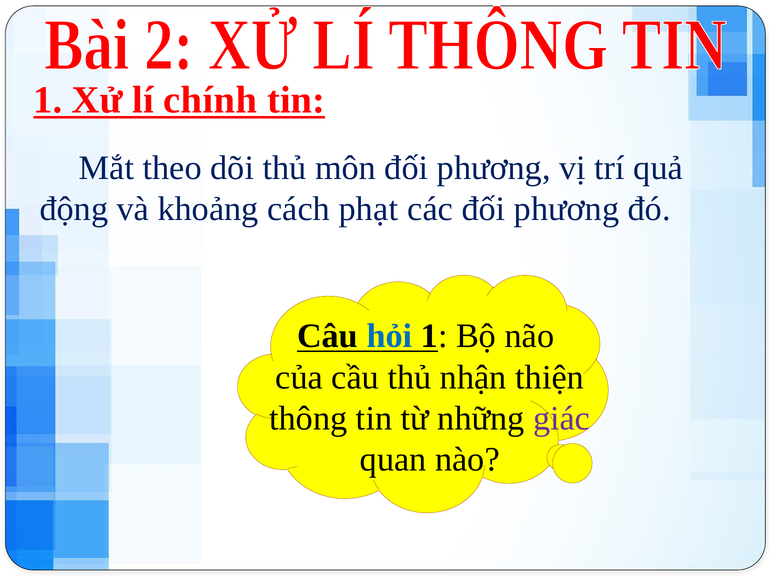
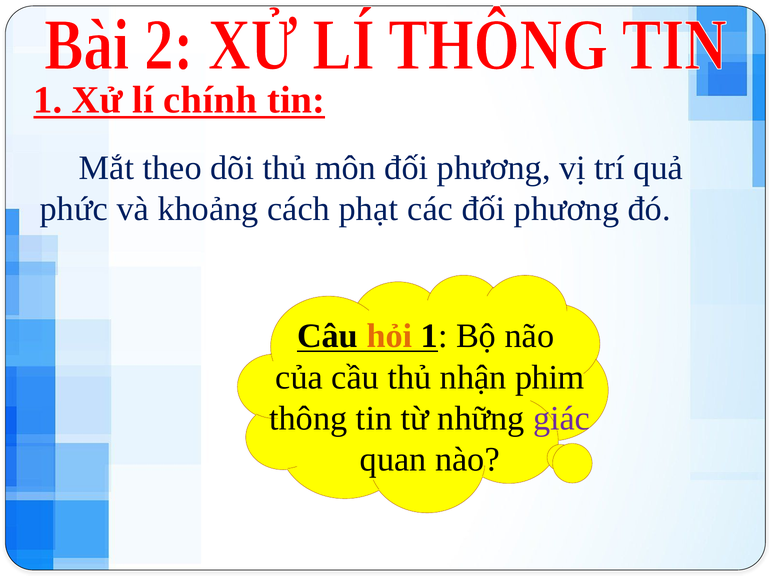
động: động -> phức
hỏi colour: blue -> orange
thiện: thiện -> phim
